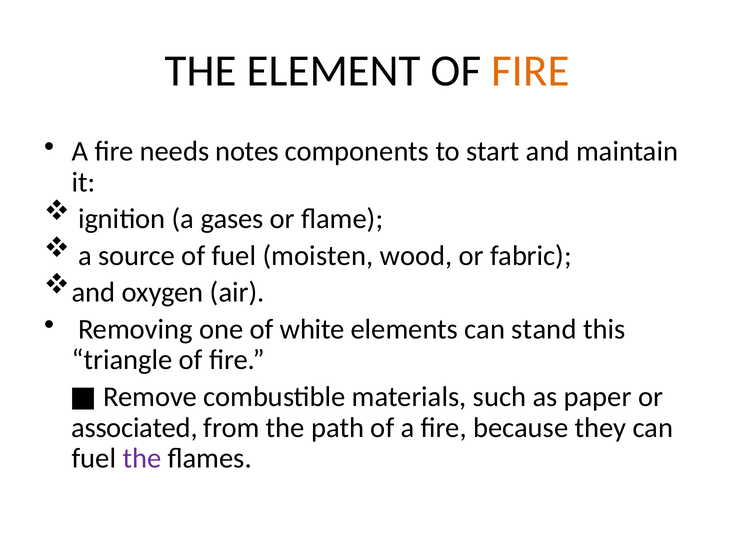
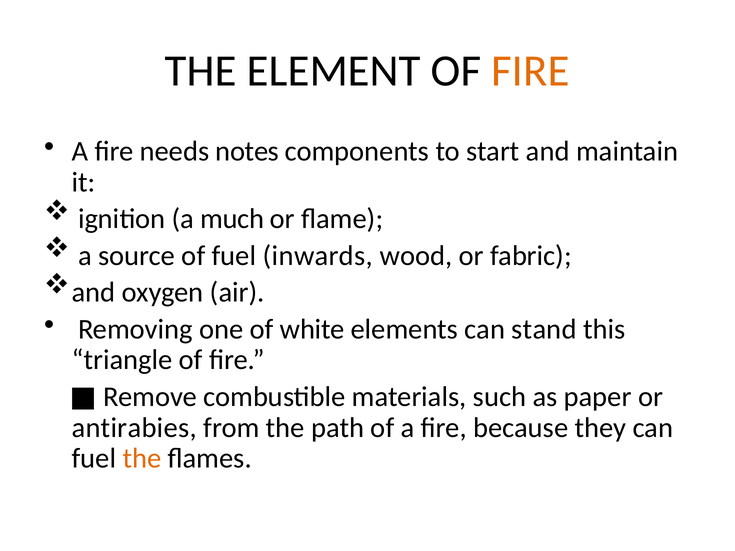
gases: gases -> much
moisten: moisten -> inwards
associated: associated -> antirabies
the at (142, 459) colour: purple -> orange
